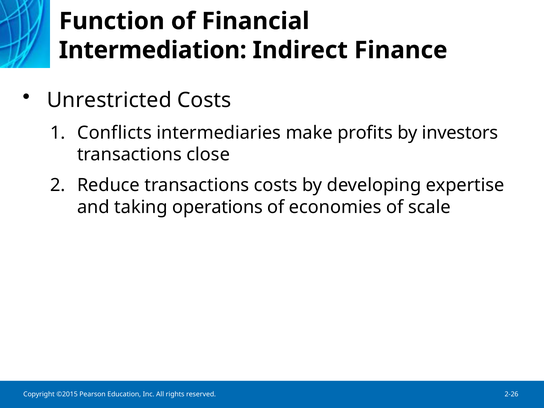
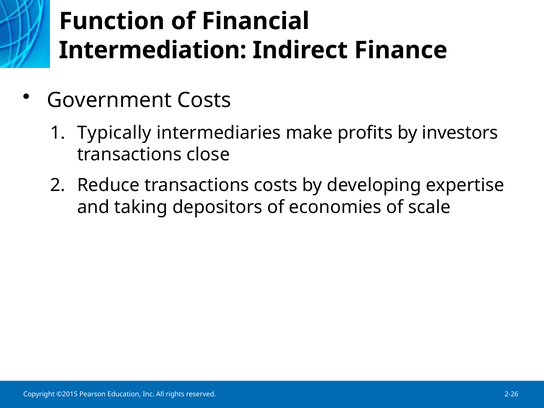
Unrestricted: Unrestricted -> Government
Conflicts: Conflicts -> Typically
operations: operations -> depositors
